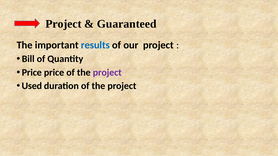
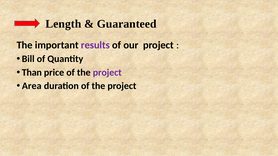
Project at (64, 24): Project -> Length
results colour: blue -> purple
Price at (32, 73): Price -> Than
Used: Used -> Area
